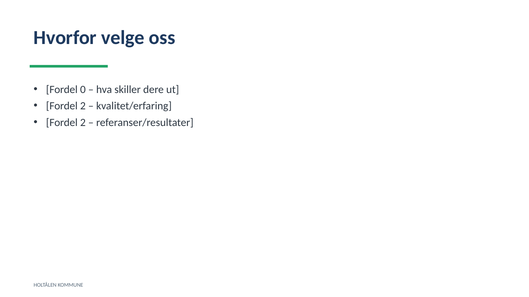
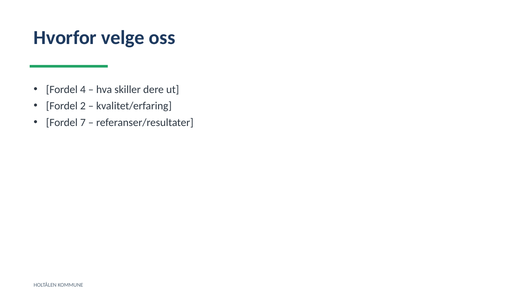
0: 0 -> 4
2 at (83, 123): 2 -> 7
